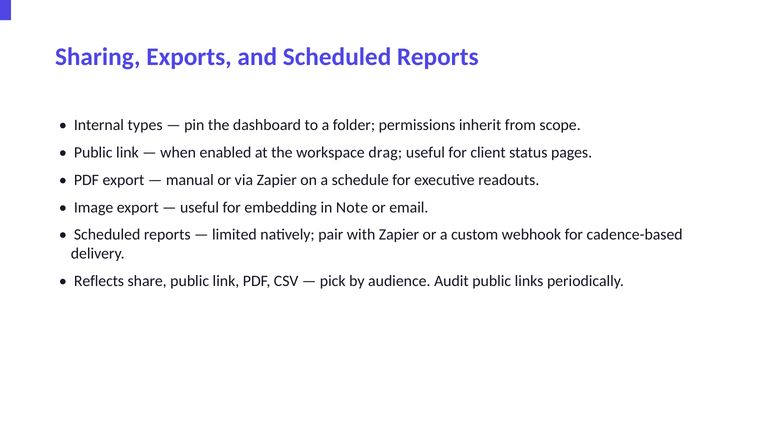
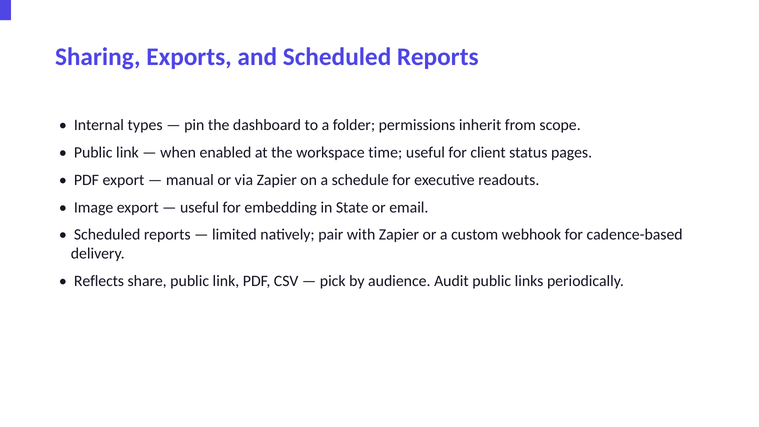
drag: drag -> time
Note: Note -> State
